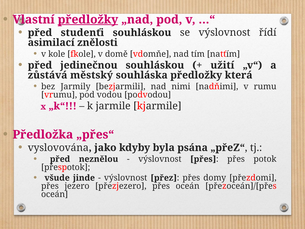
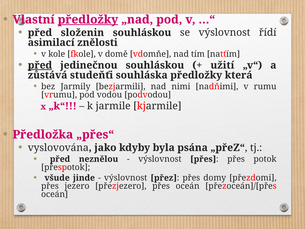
studenťi: studenťi -> složenin
před at (40, 65) underline: none -> present
městský: městský -> studeňťi
